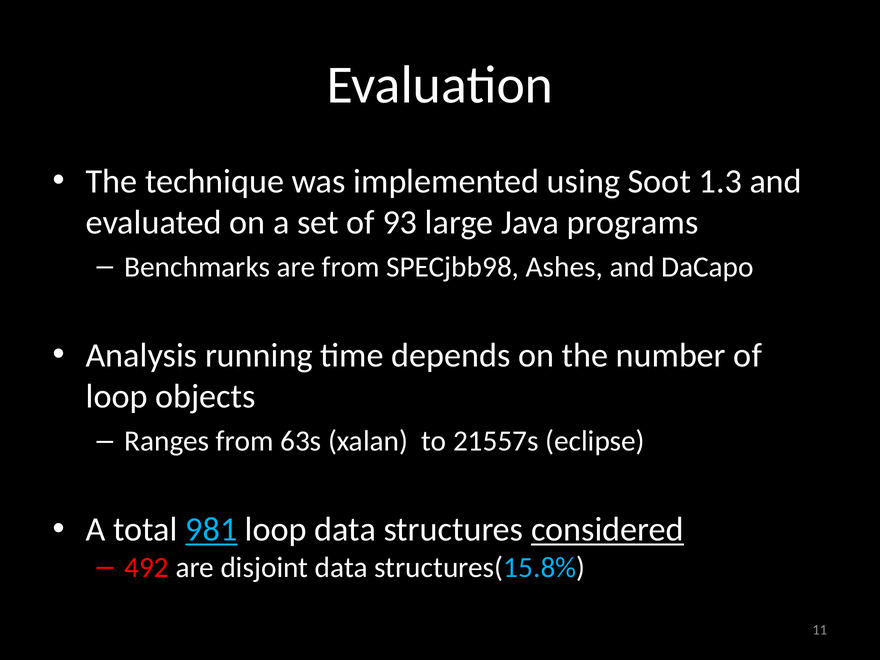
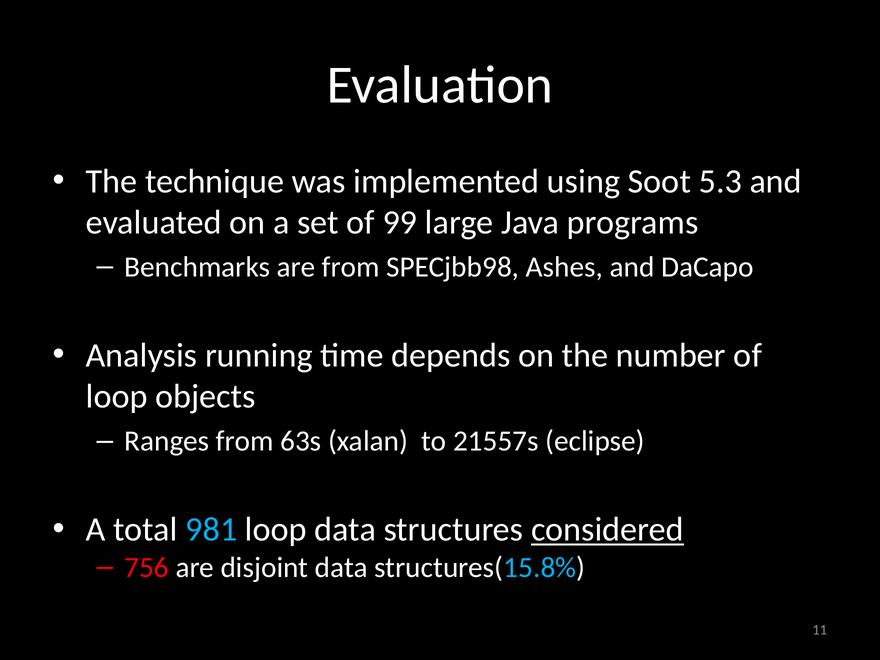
1.3: 1.3 -> 5.3
93: 93 -> 99
981 underline: present -> none
492: 492 -> 756
